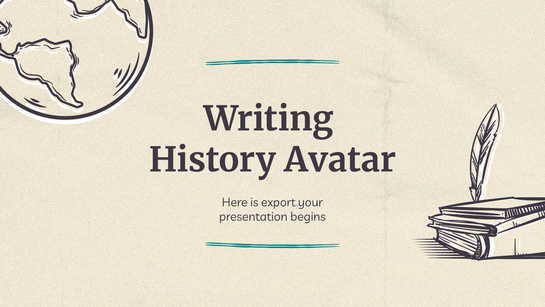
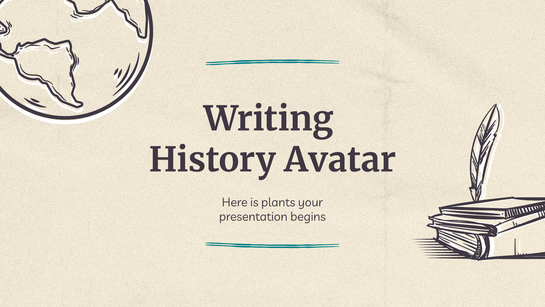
export: export -> plants
